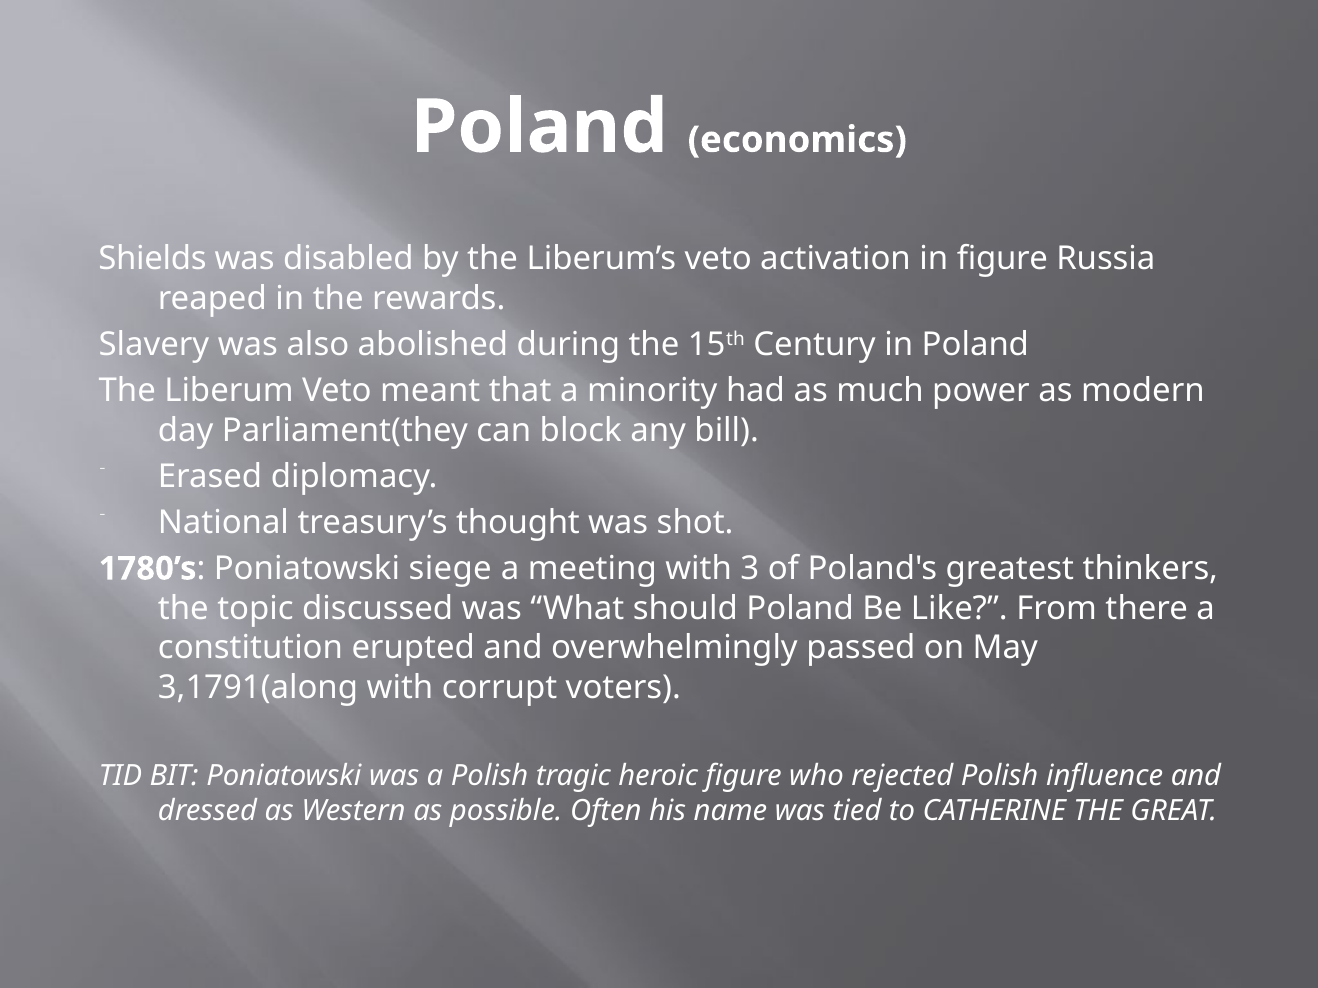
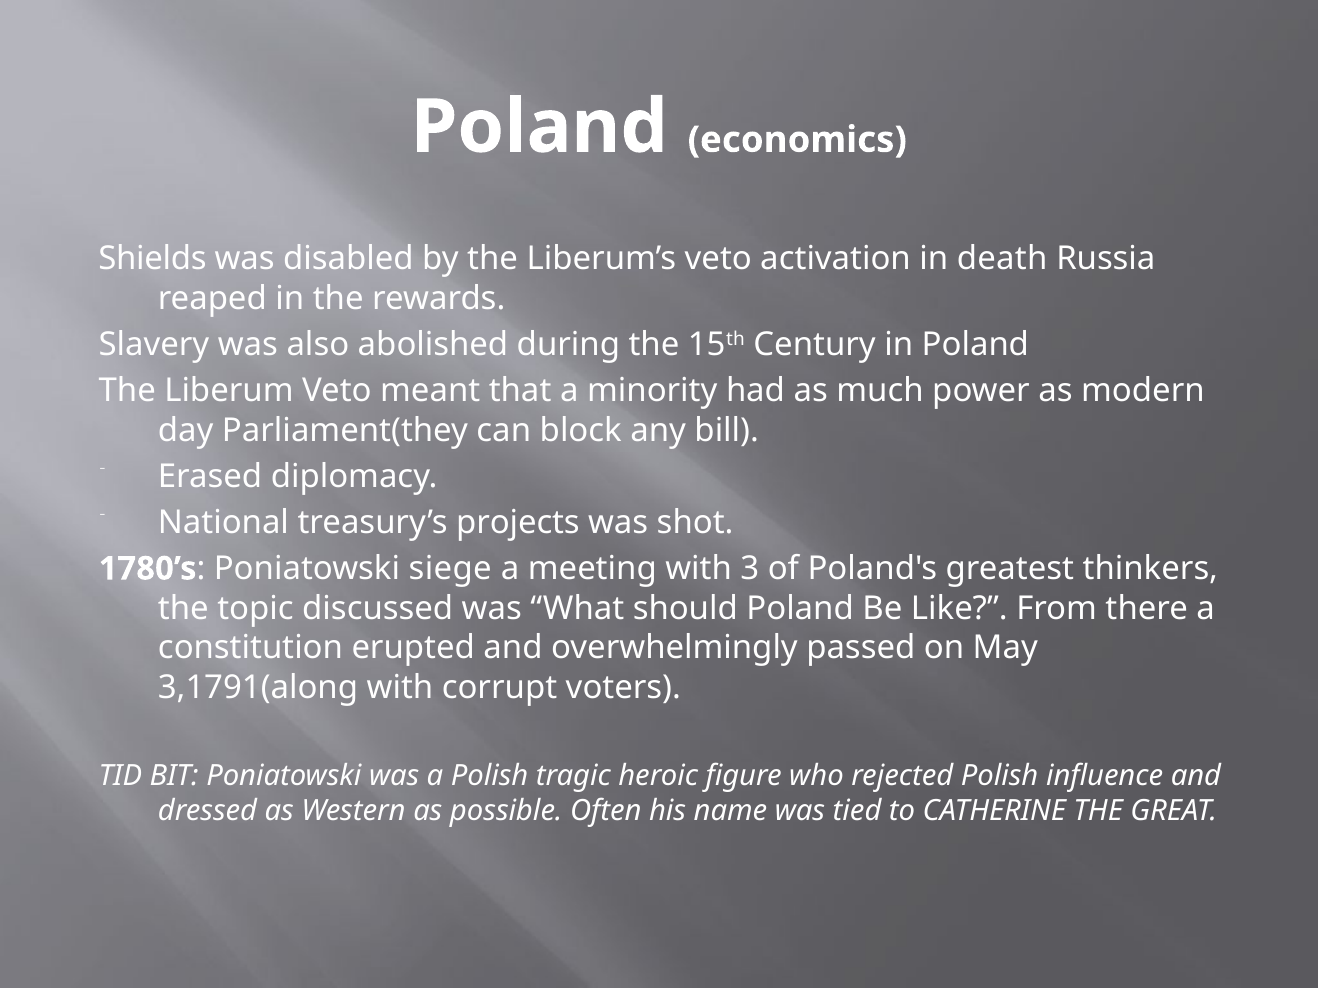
in figure: figure -> death
thought: thought -> projects
